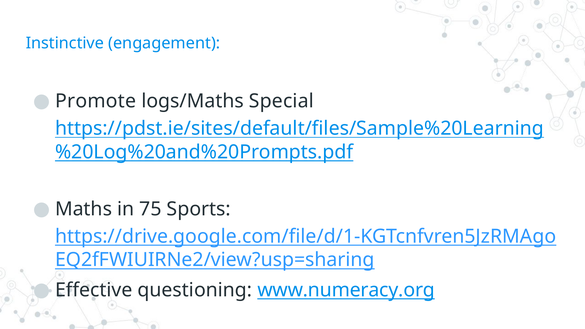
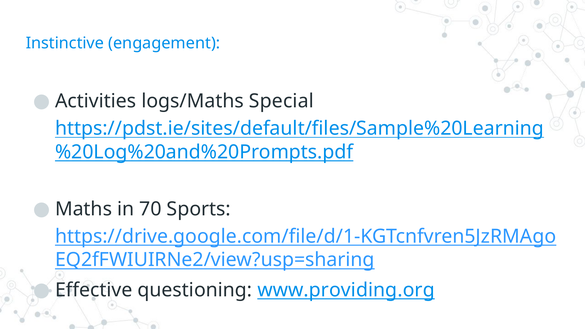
Promote: Promote -> Activities
75: 75 -> 70
www.numeracy.org: www.numeracy.org -> www.providing.org
